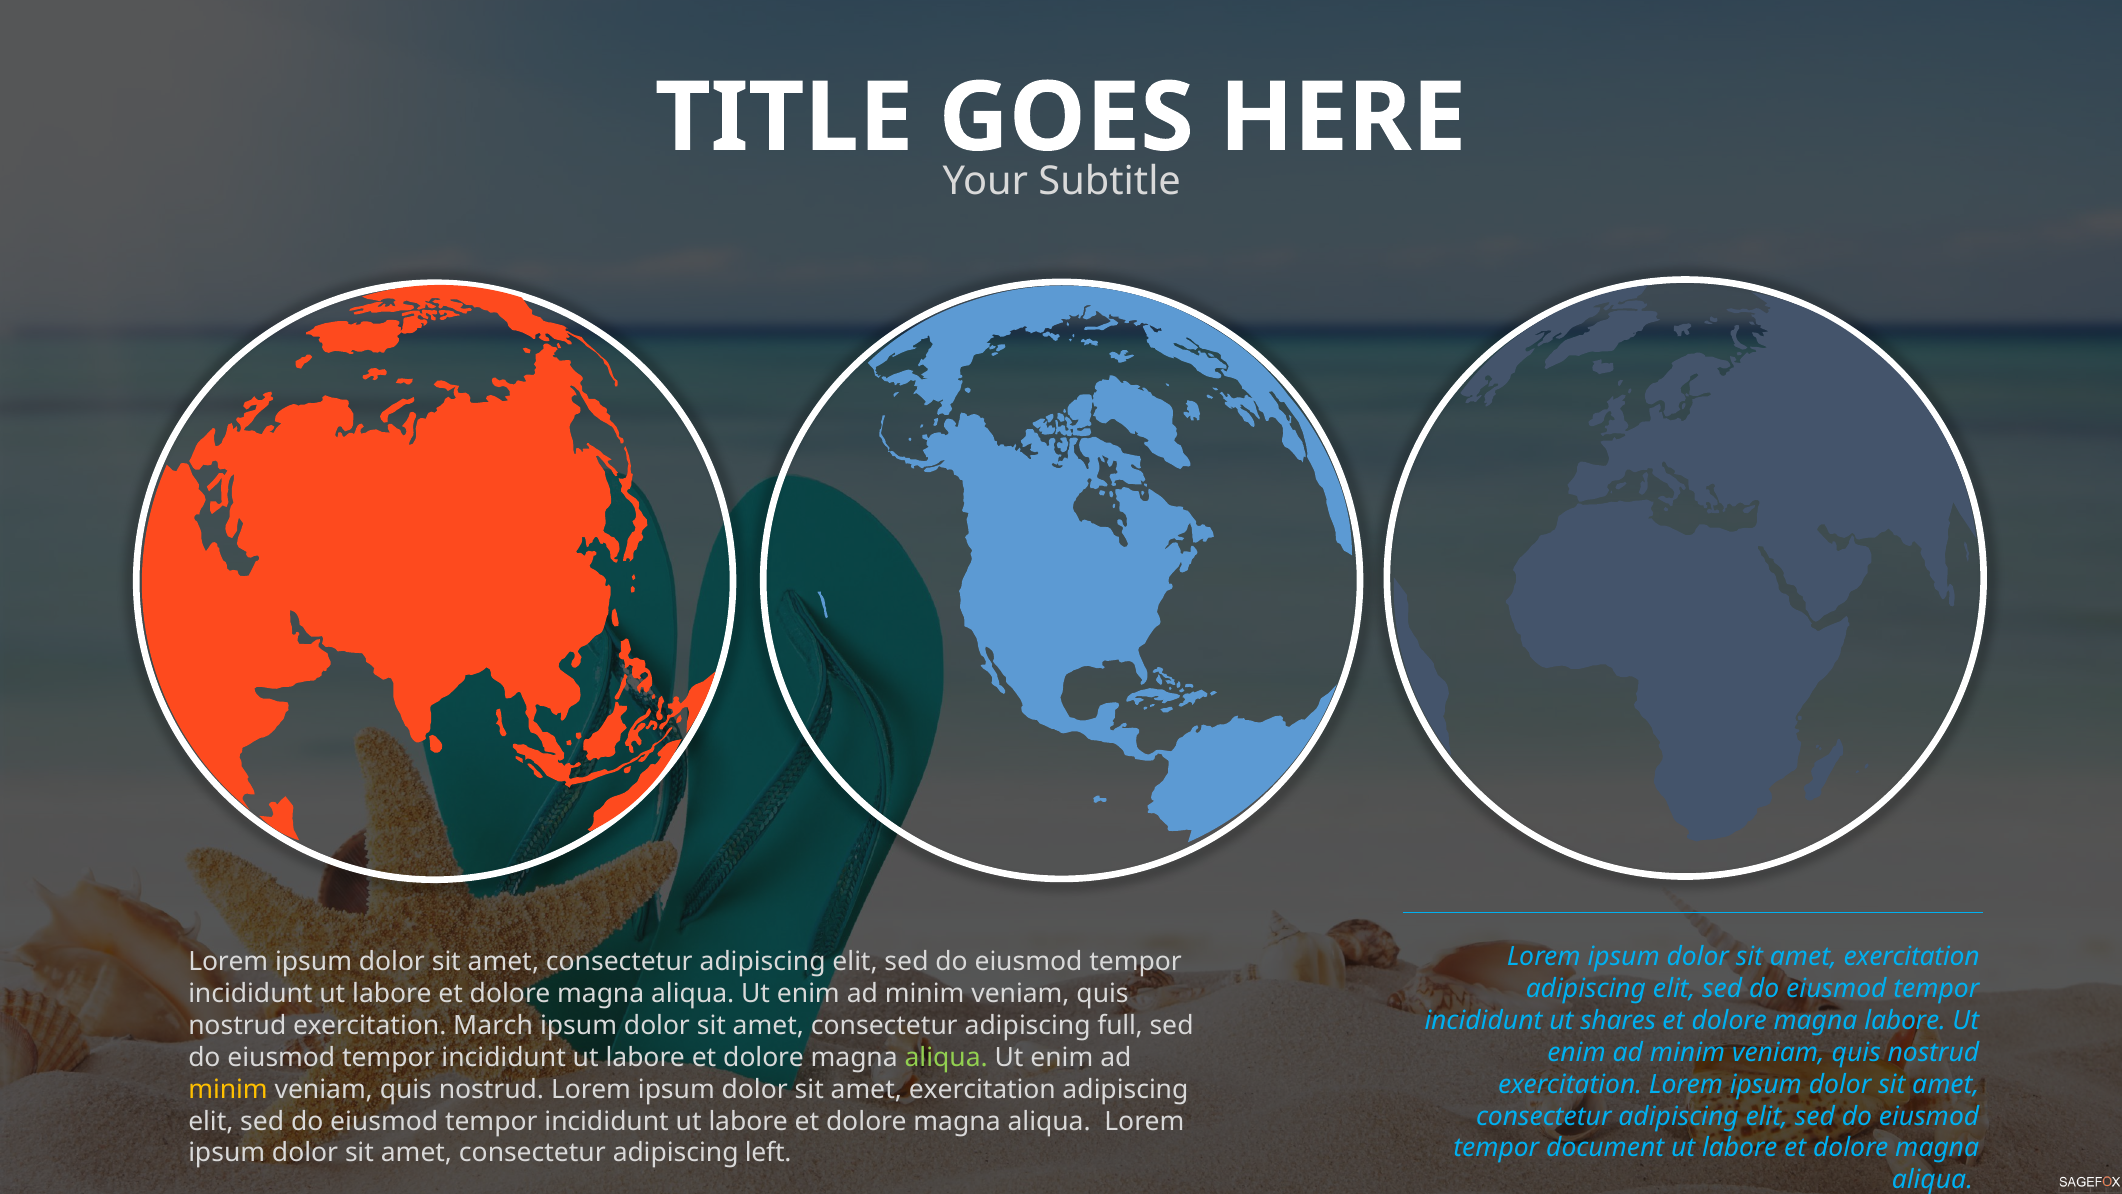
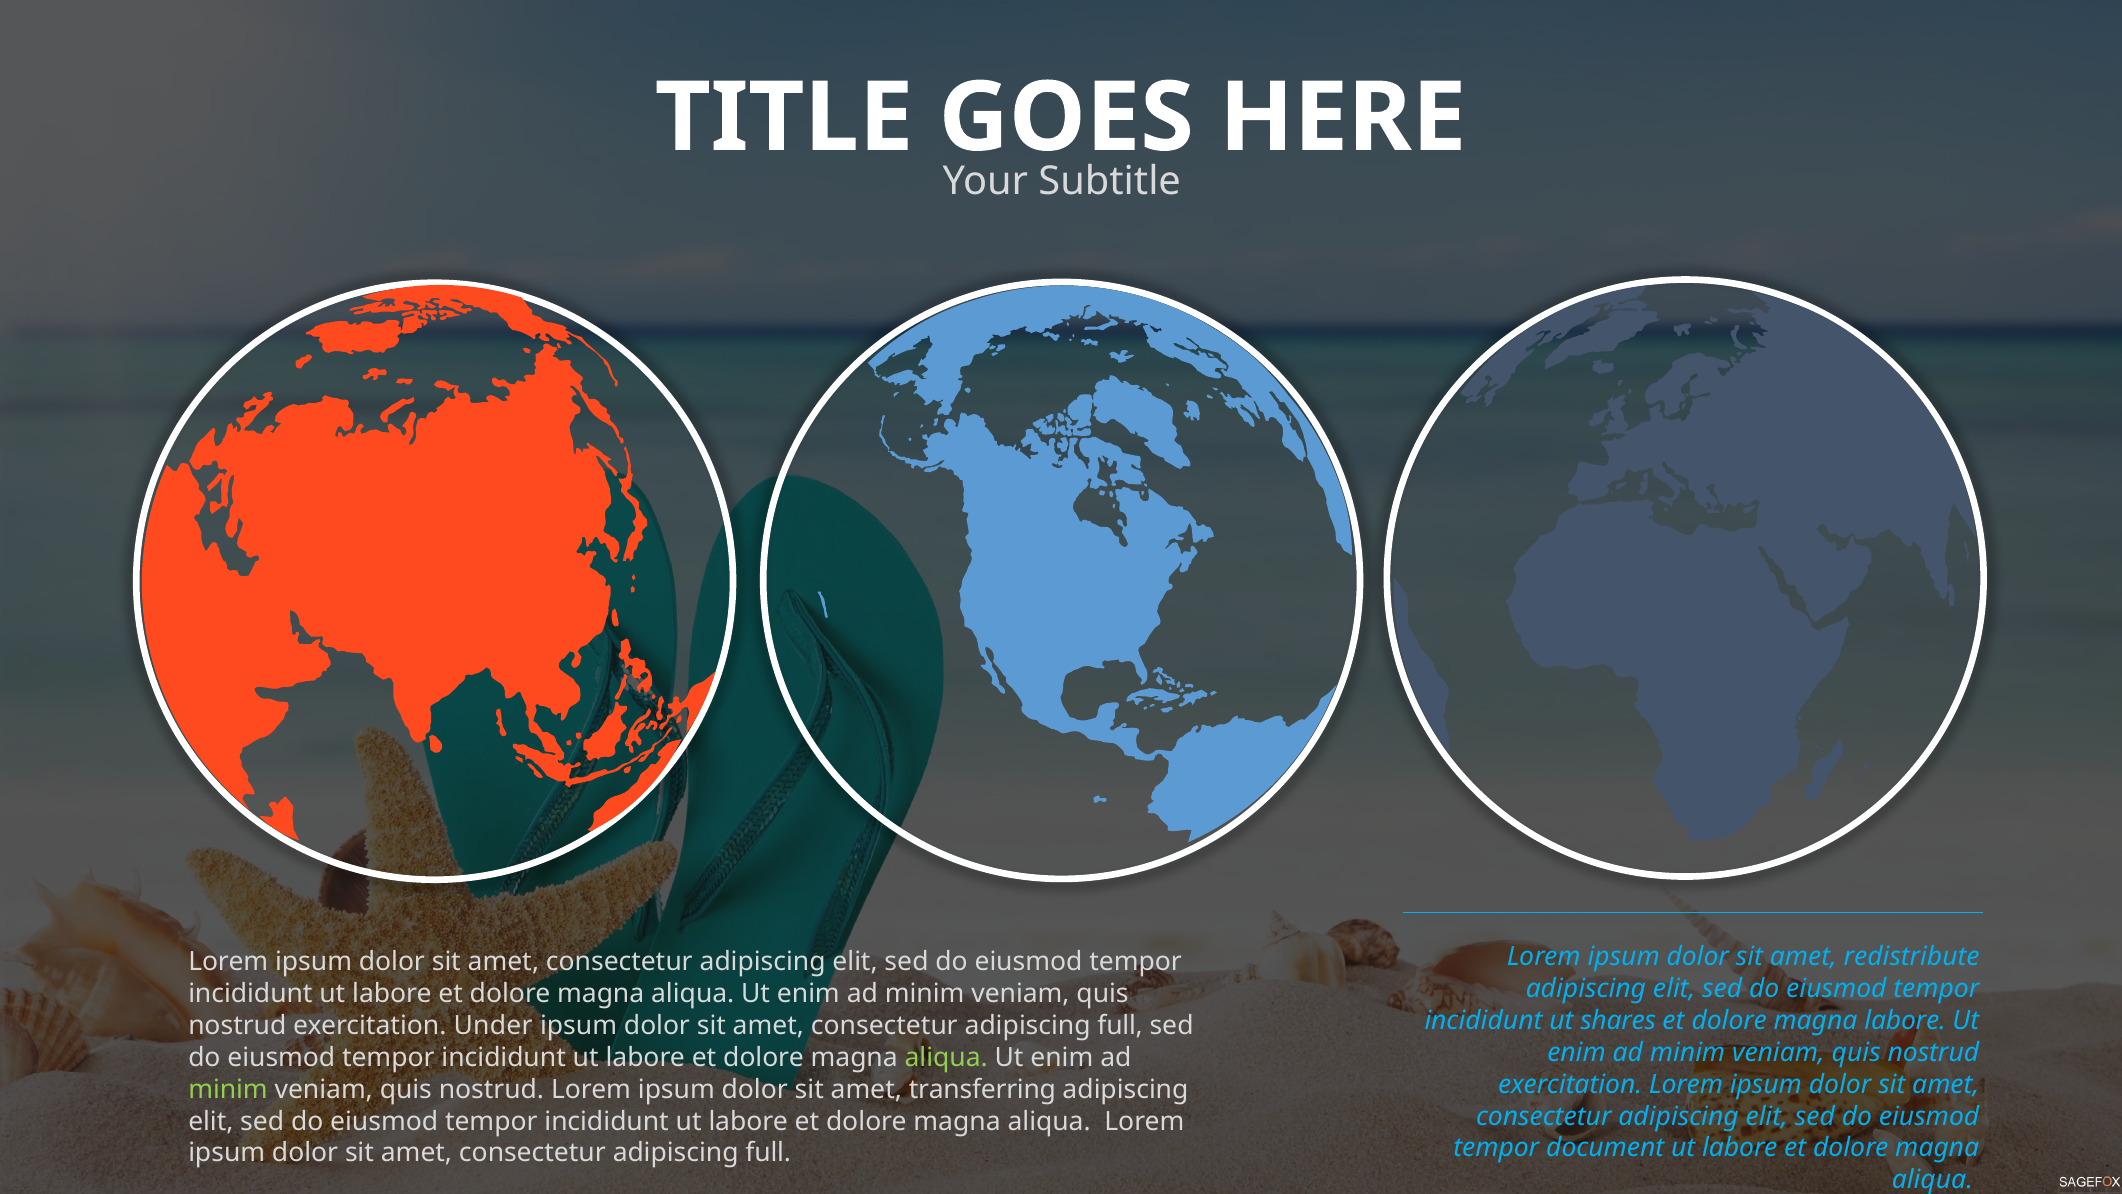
exercitation at (1912, 957): exercitation -> redistribute
March: March -> Under
minim at (228, 1089) colour: yellow -> light green
exercitation at (982, 1089): exercitation -> transferring
left at (768, 1153): left -> full
